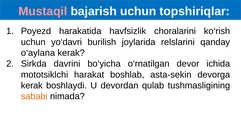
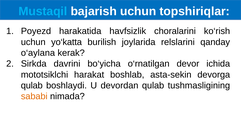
Mustaqil colour: pink -> light blue
yo‘davri: yo‘davri -> yo‘katta
kerak at (32, 85): kerak -> qulab
